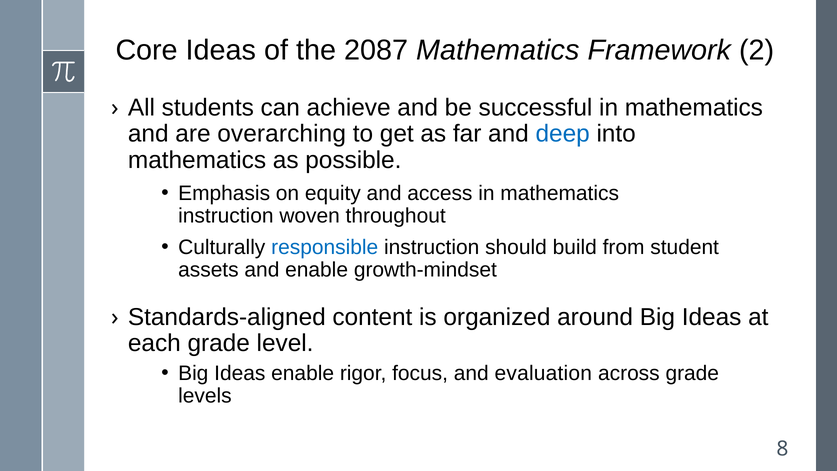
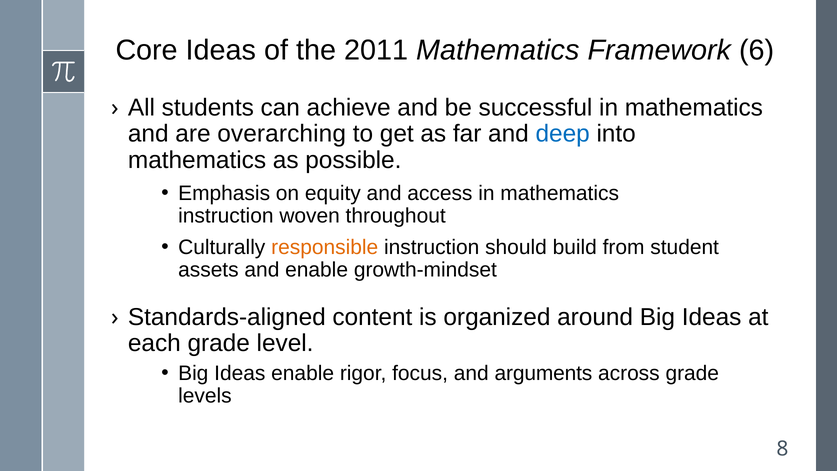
2087: 2087 -> 2011
2: 2 -> 6
responsible colour: blue -> orange
evaluation: evaluation -> arguments
